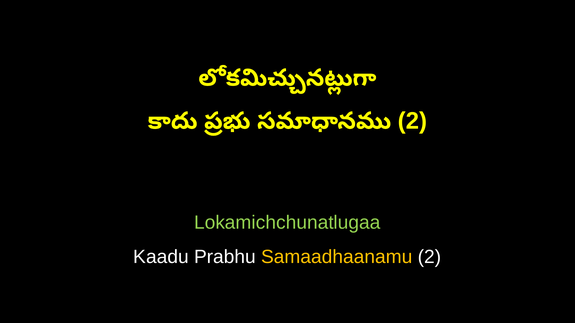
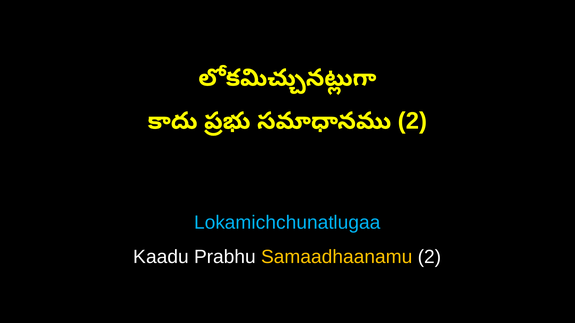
Lokamichchunatlugaa colour: light green -> light blue
